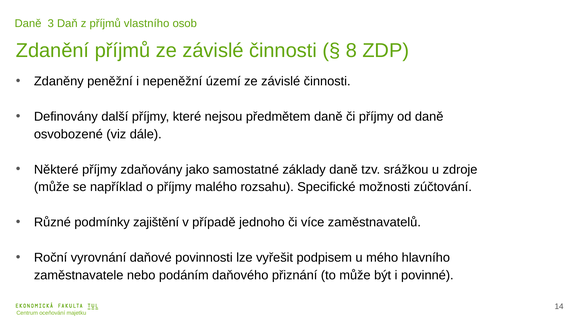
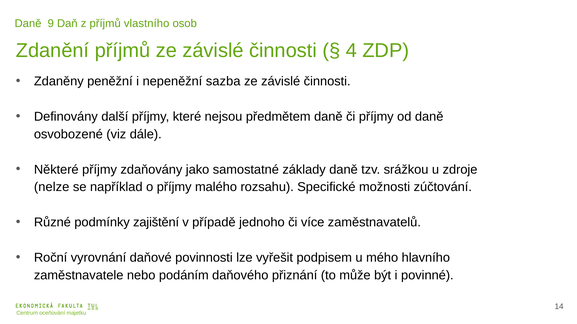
3: 3 -> 9
8: 8 -> 4
území: území -> sazba
může at (52, 187): může -> nelze
